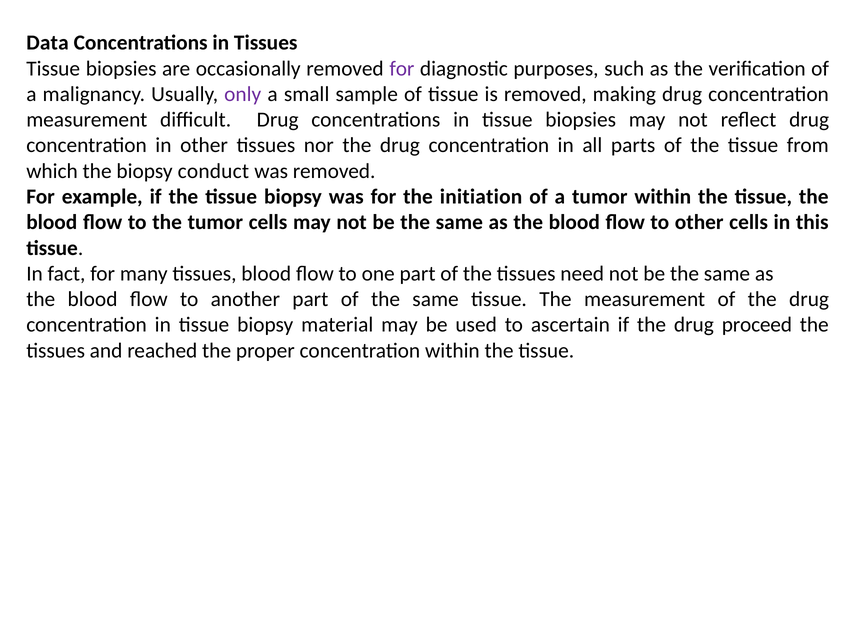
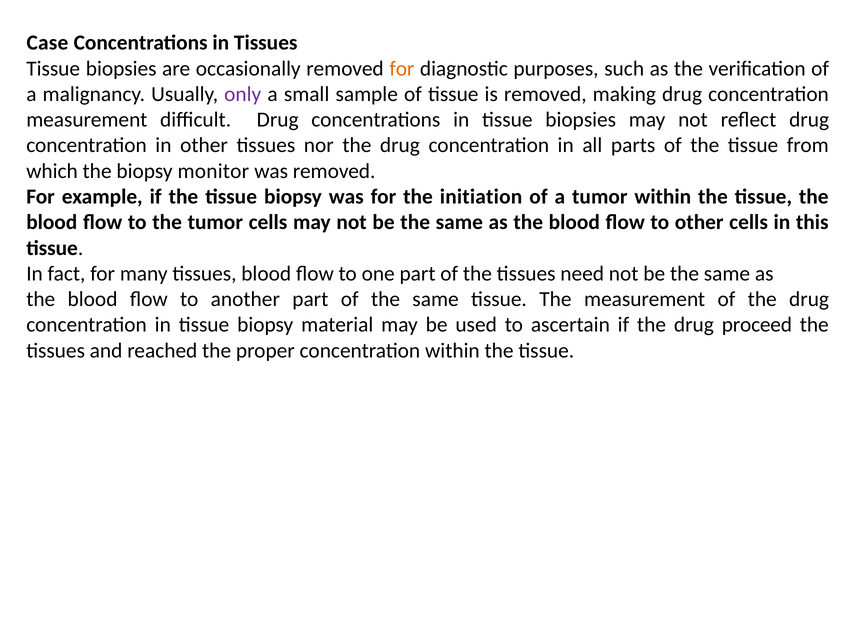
Data: Data -> Case
for at (402, 69) colour: purple -> orange
conduct: conduct -> monitor
